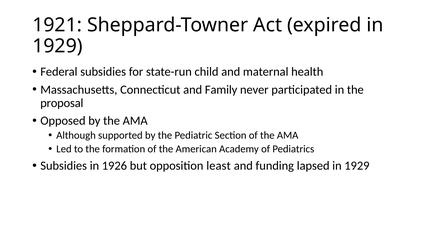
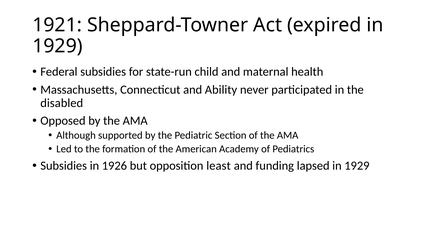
Family: Family -> Ability
proposal: proposal -> disabled
